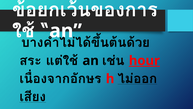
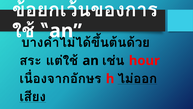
hour underline: present -> none
